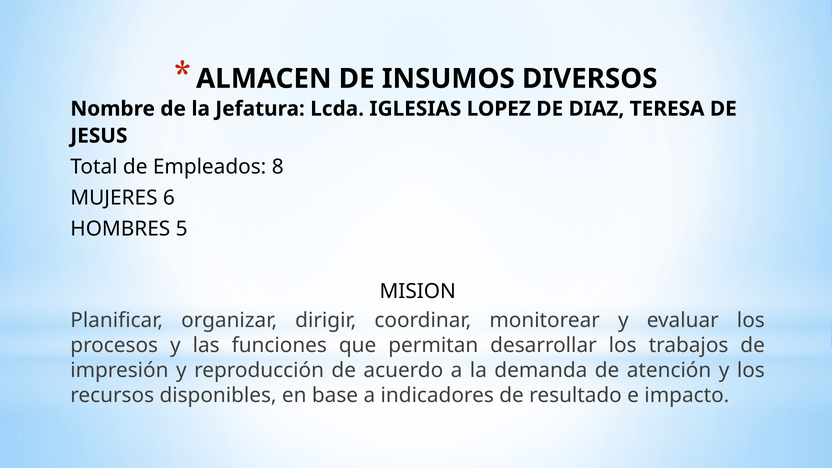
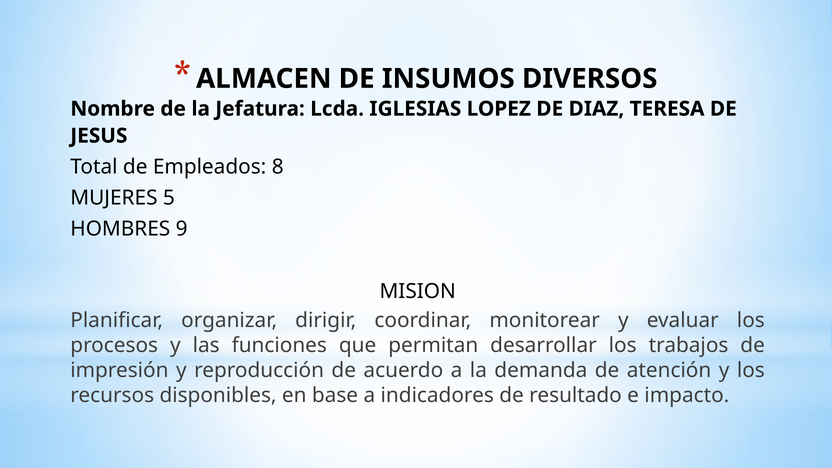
6: 6 -> 5
5: 5 -> 9
